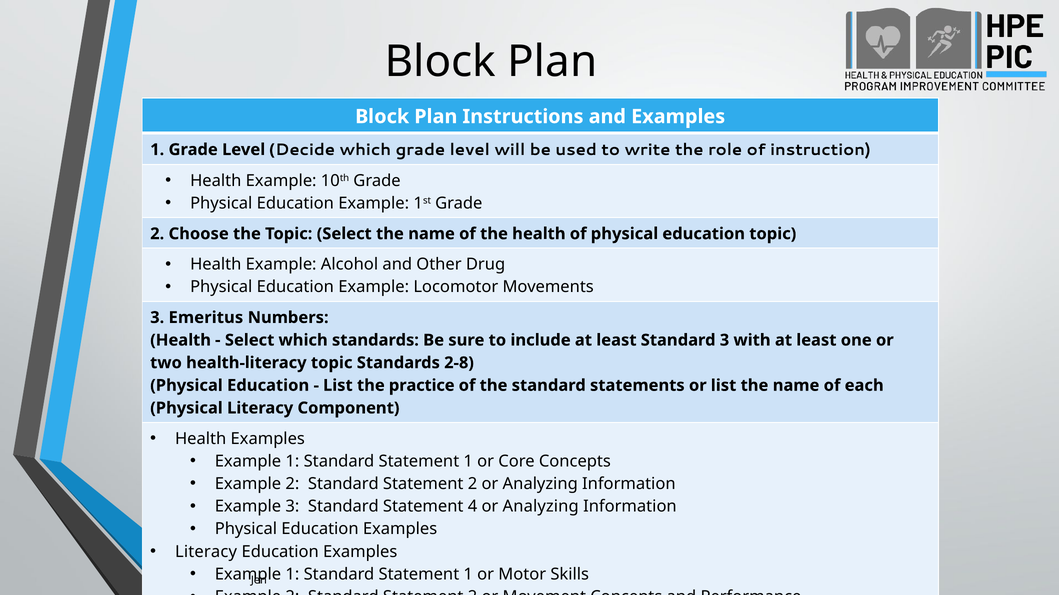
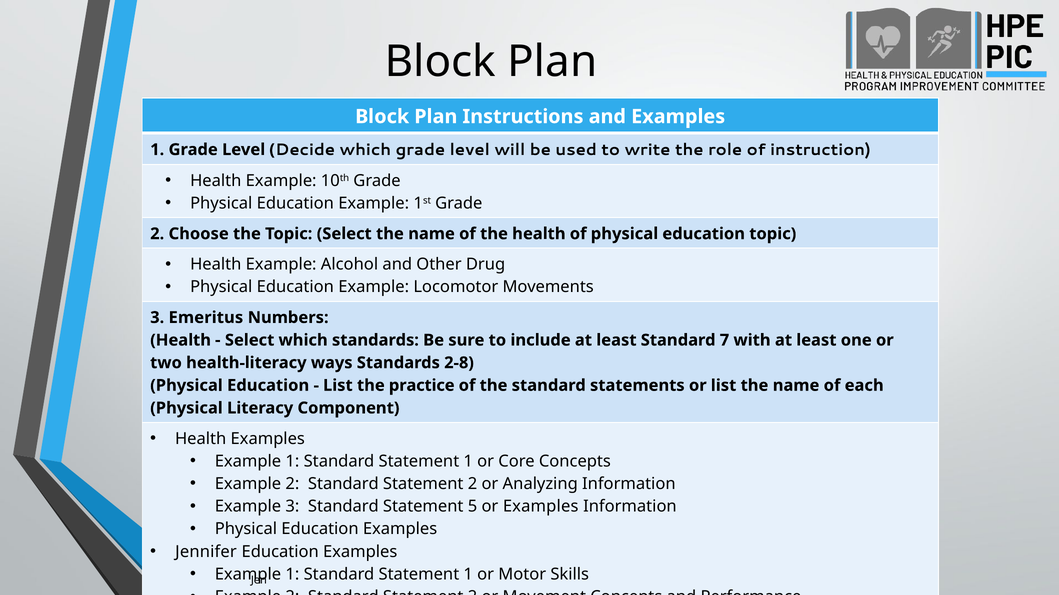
Standard 3: 3 -> 7
health-literacy topic: topic -> ways
4: 4 -> 5
Analyzing at (541, 507): Analyzing -> Examples
Literacy at (206, 552): Literacy -> Jennifer
